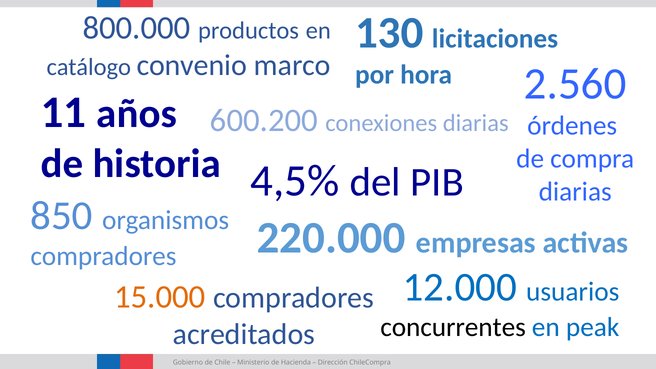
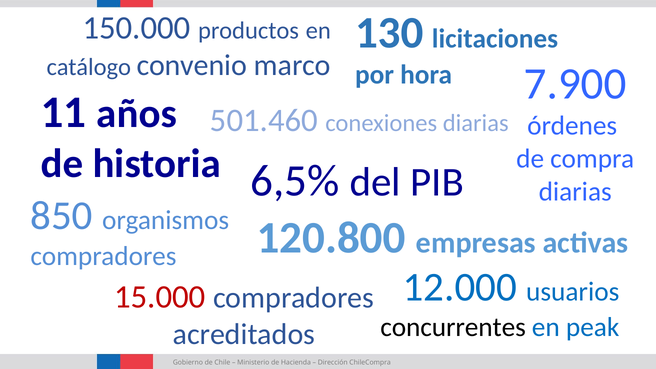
800.000: 800.000 -> 150.000
2.560: 2.560 -> 7.900
600.200: 600.200 -> 501.460
4,5%: 4,5% -> 6,5%
220.000: 220.000 -> 120.800
15.000 colour: orange -> red
